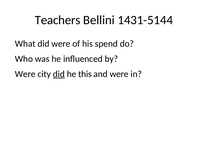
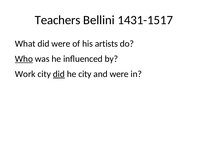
1431-5144: 1431-5144 -> 1431-1517
spend: spend -> artists
Who underline: none -> present
Were at (25, 74): Were -> Work
he this: this -> city
